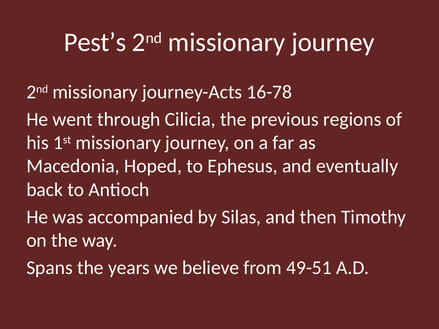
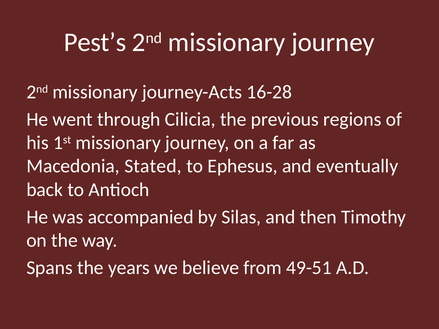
16-78: 16-78 -> 16-28
Hoped: Hoped -> Stated
